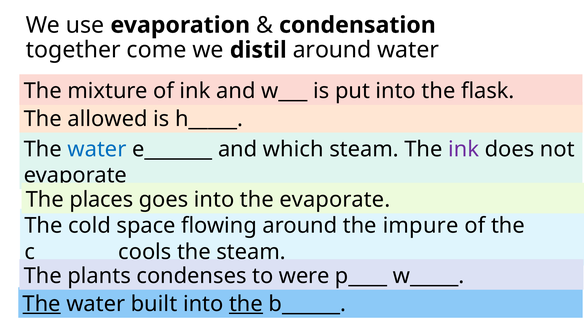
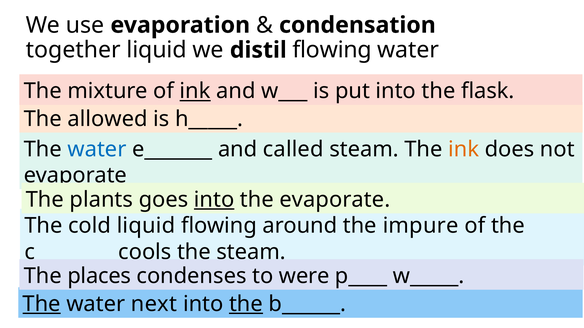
together come: come -> liquid
distil around: around -> flowing
ink at (195, 91) underline: none -> present
which: which -> called
ink at (464, 149) colour: purple -> orange
places: places -> plants
into at (214, 200) underline: none -> present
cold space: space -> liquid
plants: plants -> places
built: built -> next
